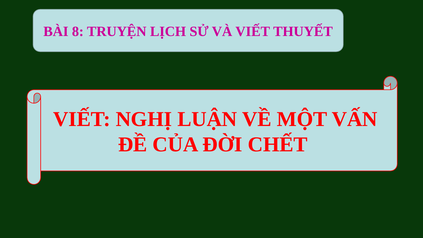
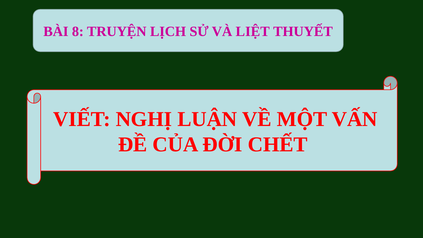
VÀ VIẾT: VIẾT -> LIỆT
